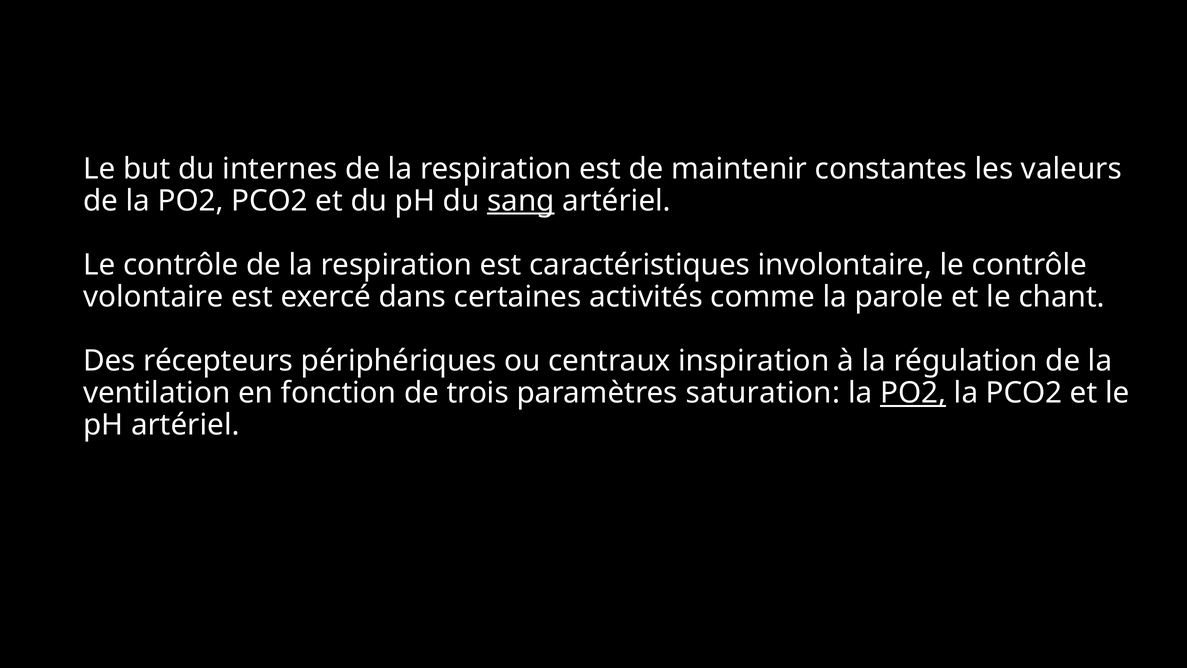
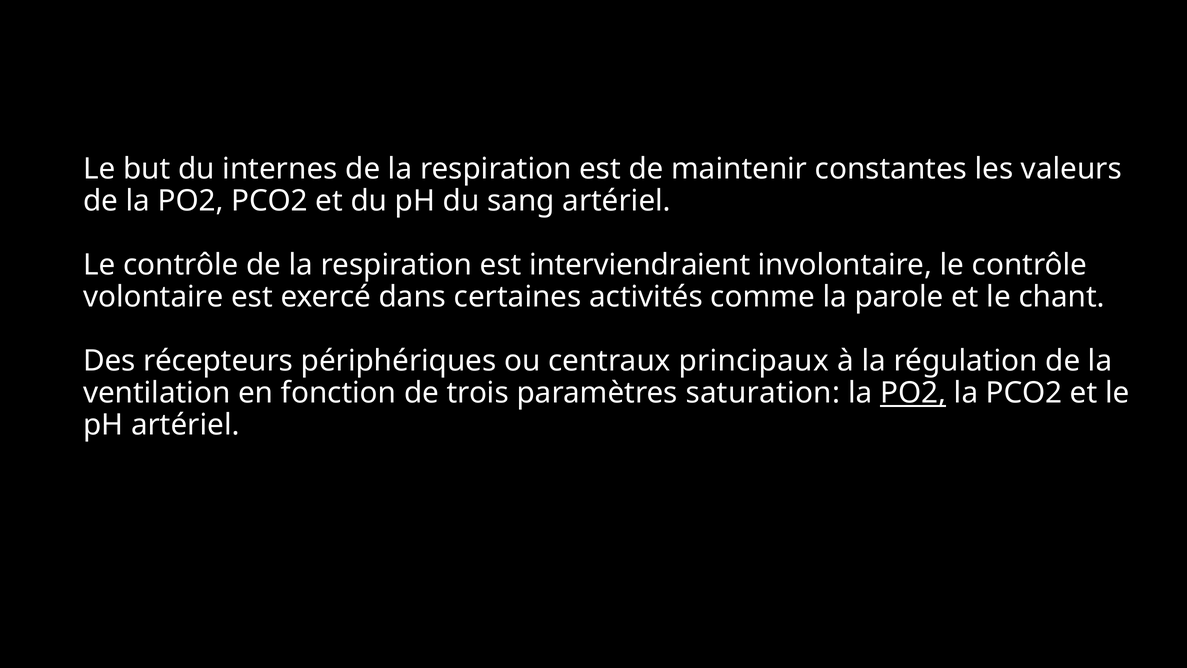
sang underline: present -> none
caractéristiques: caractéristiques -> interviendraient
inspiration: inspiration -> principaux
